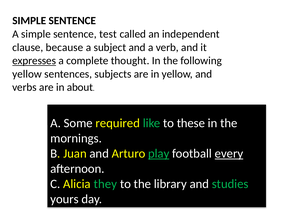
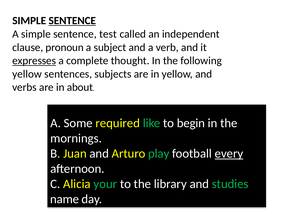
SENTENCE at (72, 21) underline: none -> present
because: because -> pronoun
these: these -> begin
play underline: present -> none
they: they -> your
yours: yours -> name
